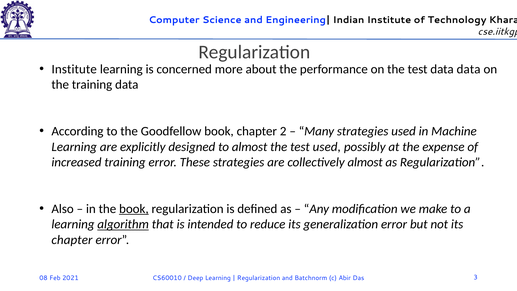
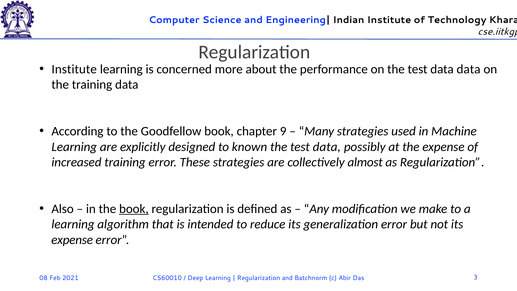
2: 2 -> 9
to almost: almost -> known
used at (327, 147): used -> data
algorithm underline: present -> none
chapter at (72, 240): chapter -> expense
